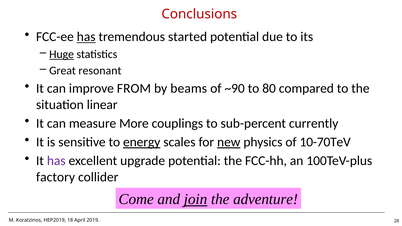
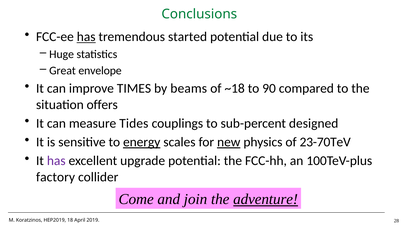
Conclusions colour: red -> green
Huge underline: present -> none
resonant: resonant -> envelope
FROM: FROM -> TIMES
~90: ~90 -> ~18
80: 80 -> 90
linear: linear -> offers
More: More -> Tides
currently: currently -> designed
10-70TeV: 10-70TeV -> 23-70TeV
join underline: present -> none
adventure underline: none -> present
